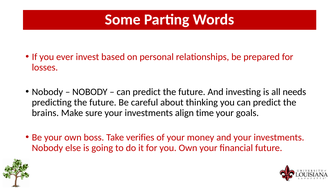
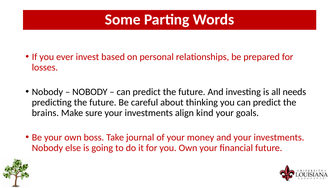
time: time -> kind
verifies: verifies -> journal
